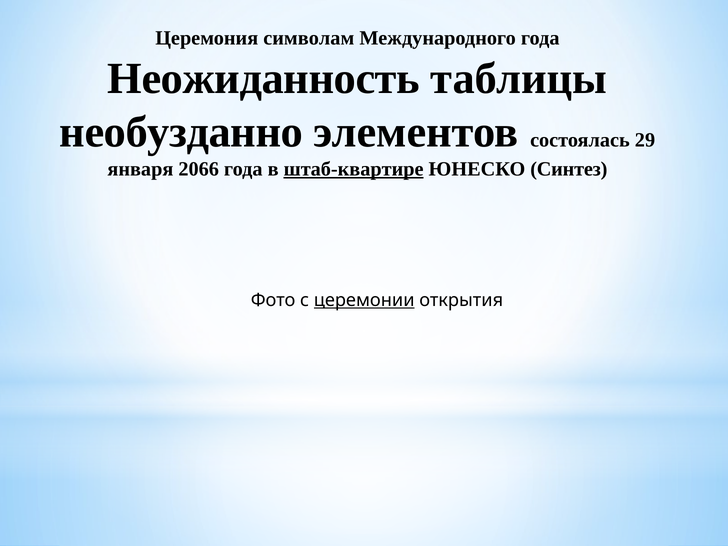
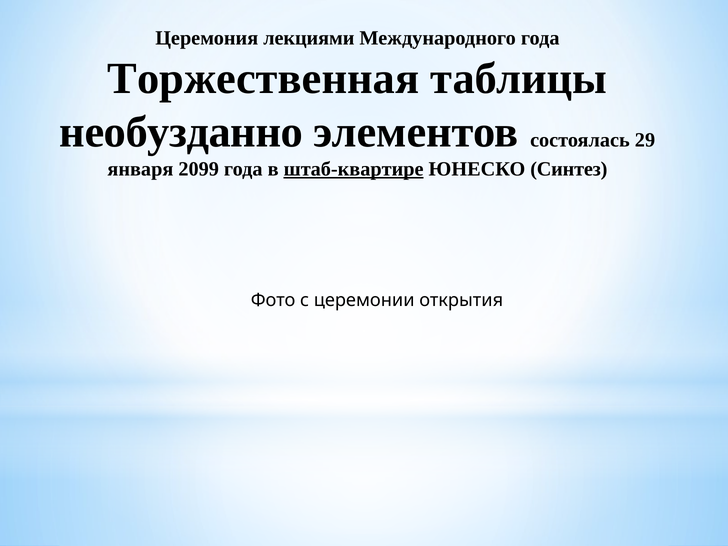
символам: символам -> лекциями
Неожиданность: Неожиданность -> Торжественная
2066: 2066 -> 2099
церемонии underline: present -> none
